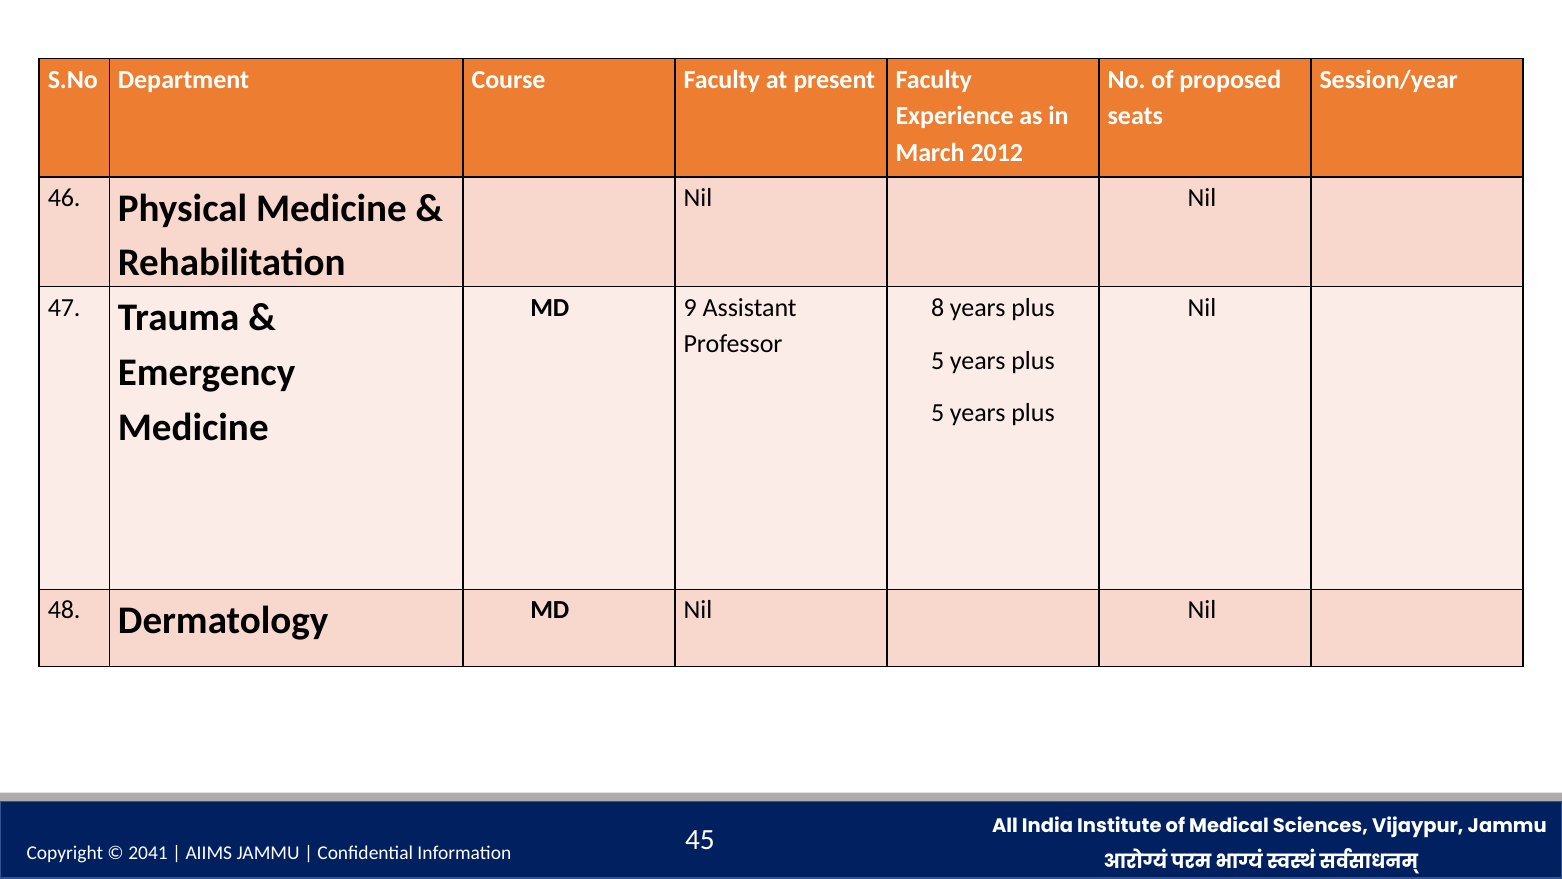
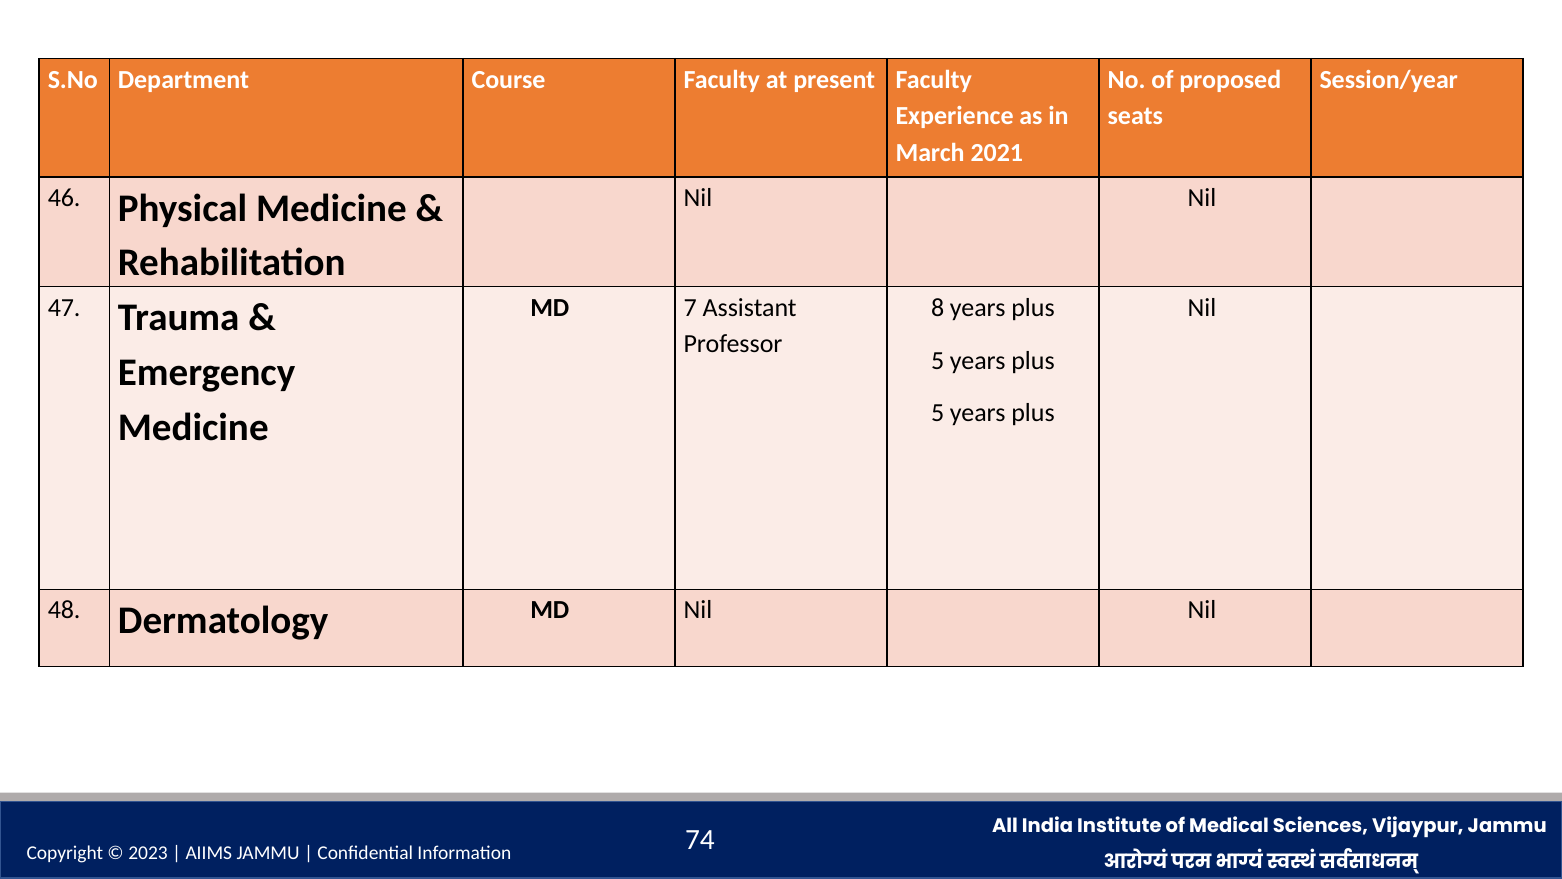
2012: 2012 -> 2021
9: 9 -> 7
2041: 2041 -> 2023
45: 45 -> 74
